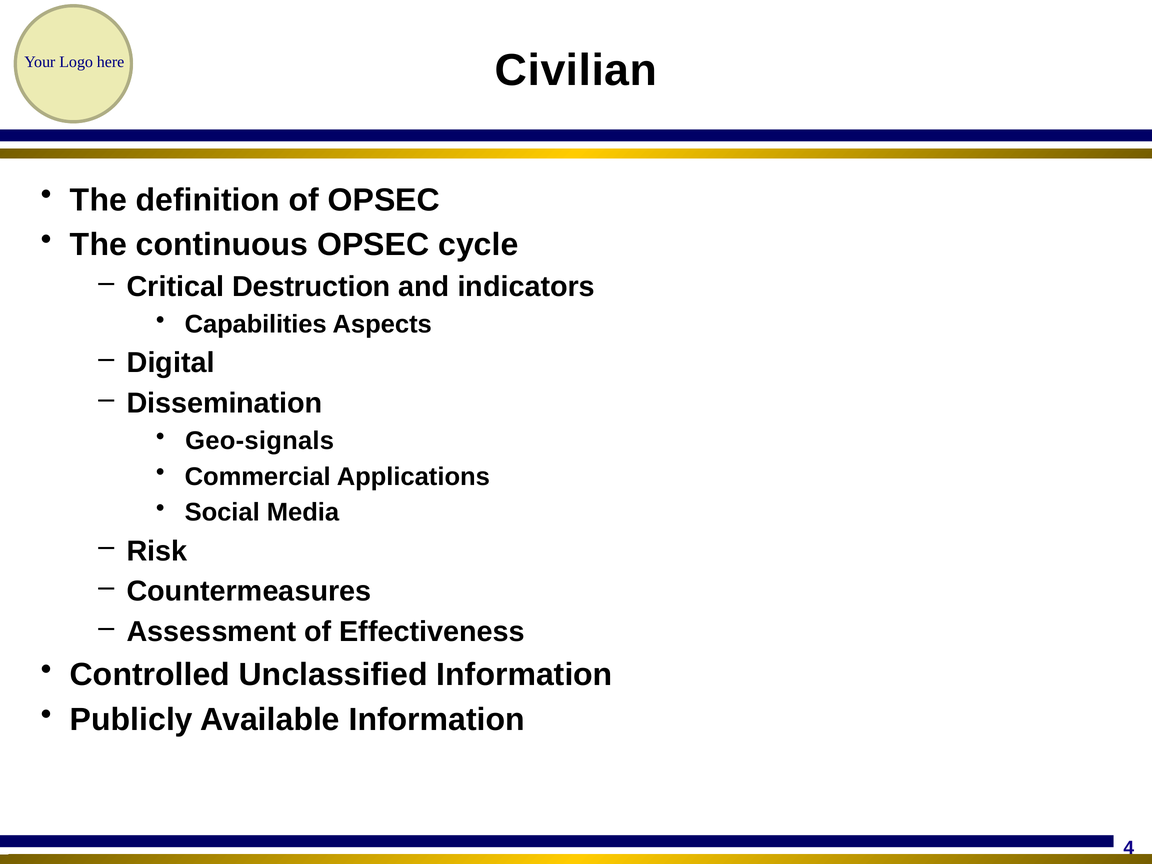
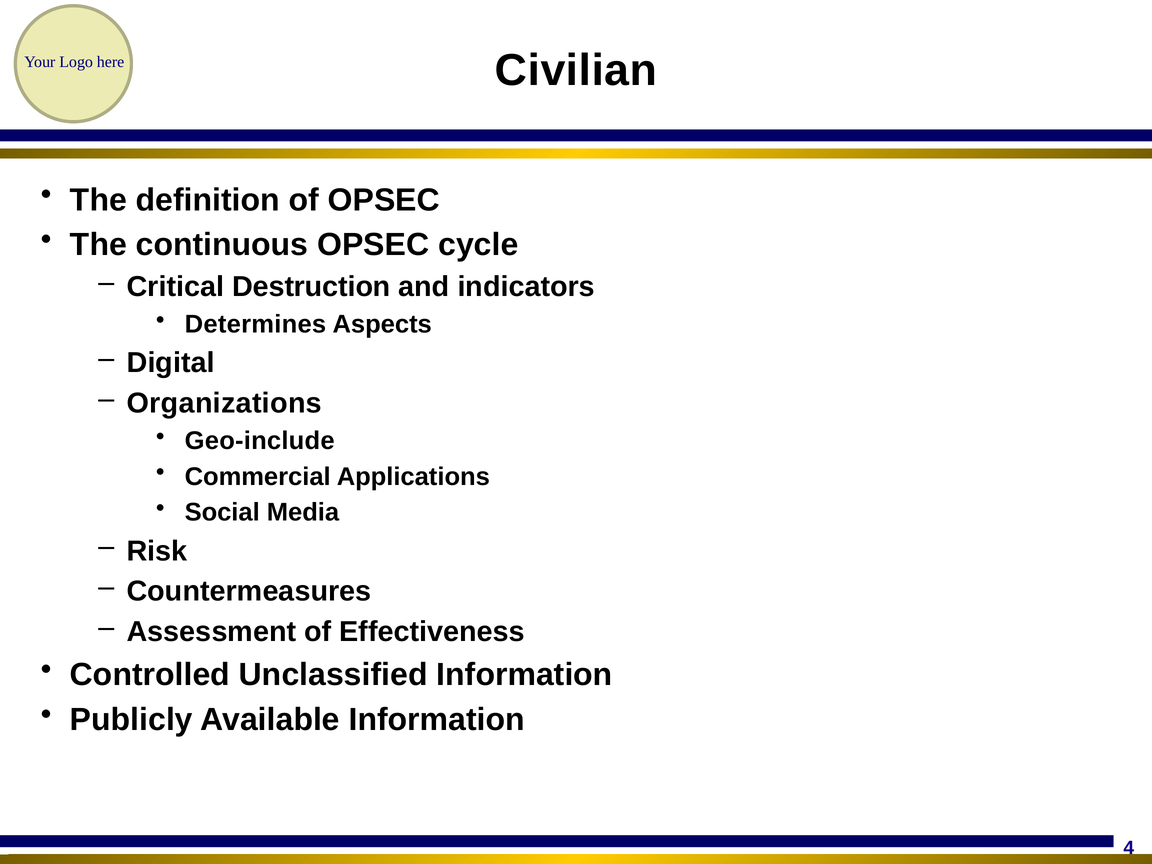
Capabilities: Capabilities -> Determines
Dissemination: Dissemination -> Organizations
Geo-signals: Geo-signals -> Geo-include
